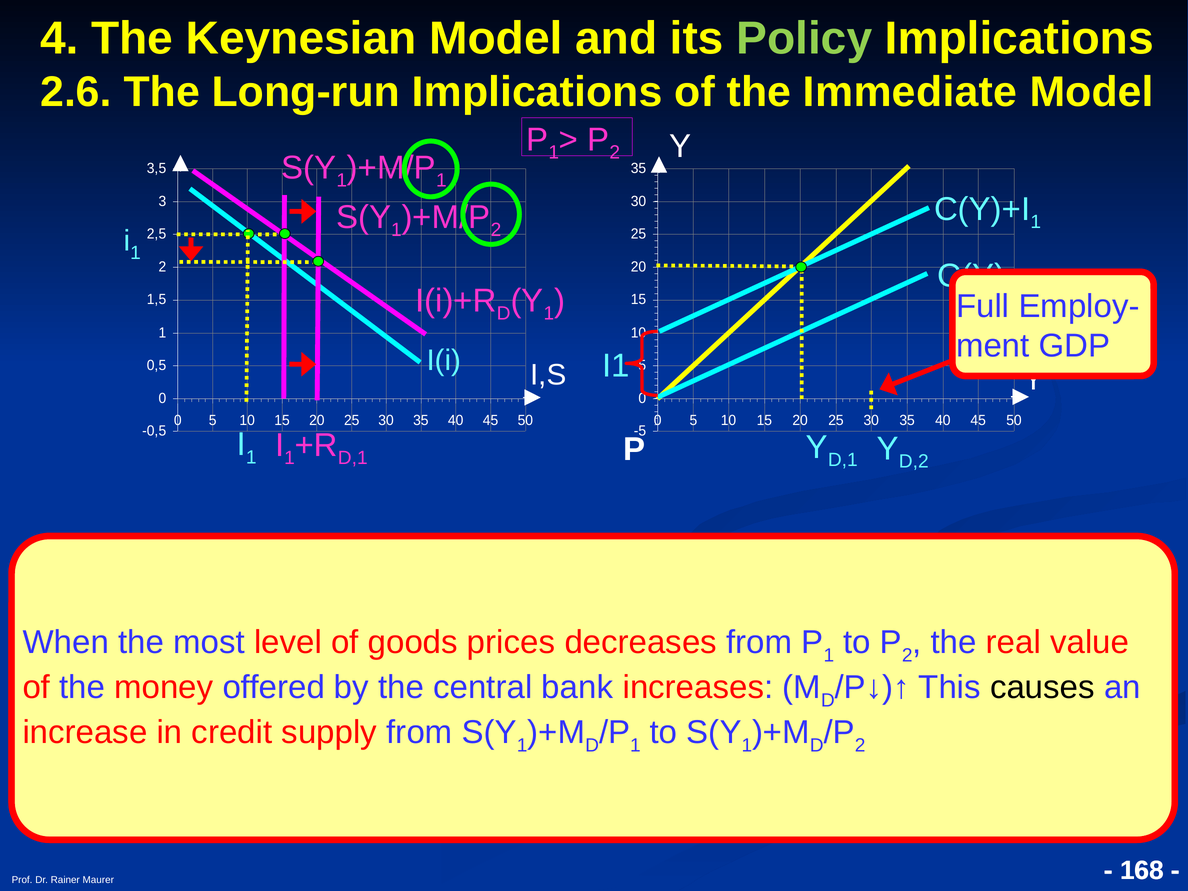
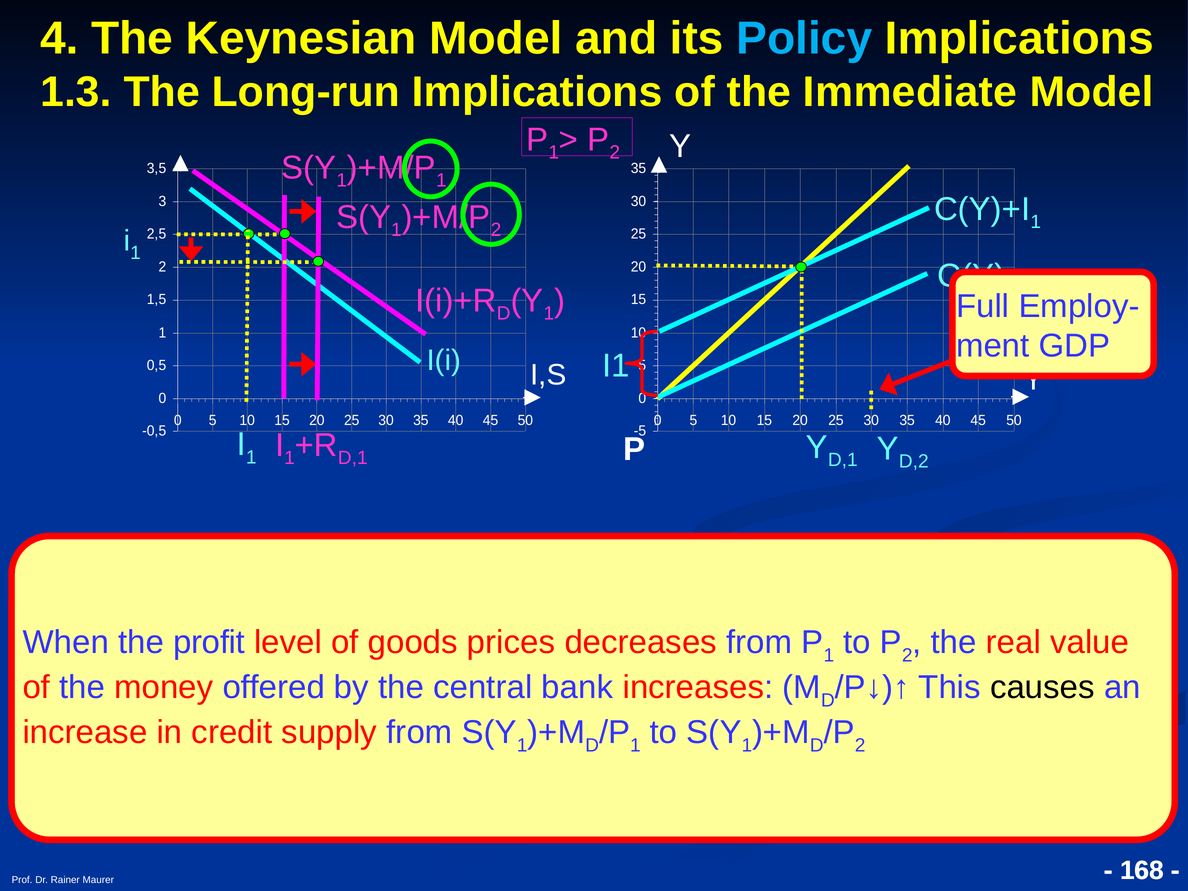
Policy colour: light green -> light blue
2.6: 2.6 -> 1.3
most: most -> profit
